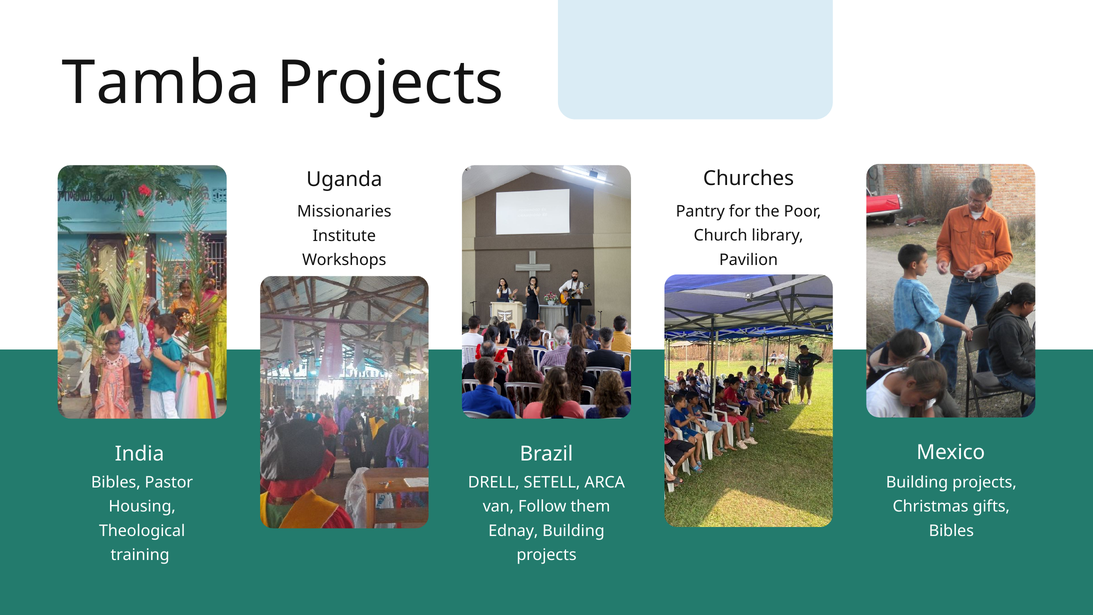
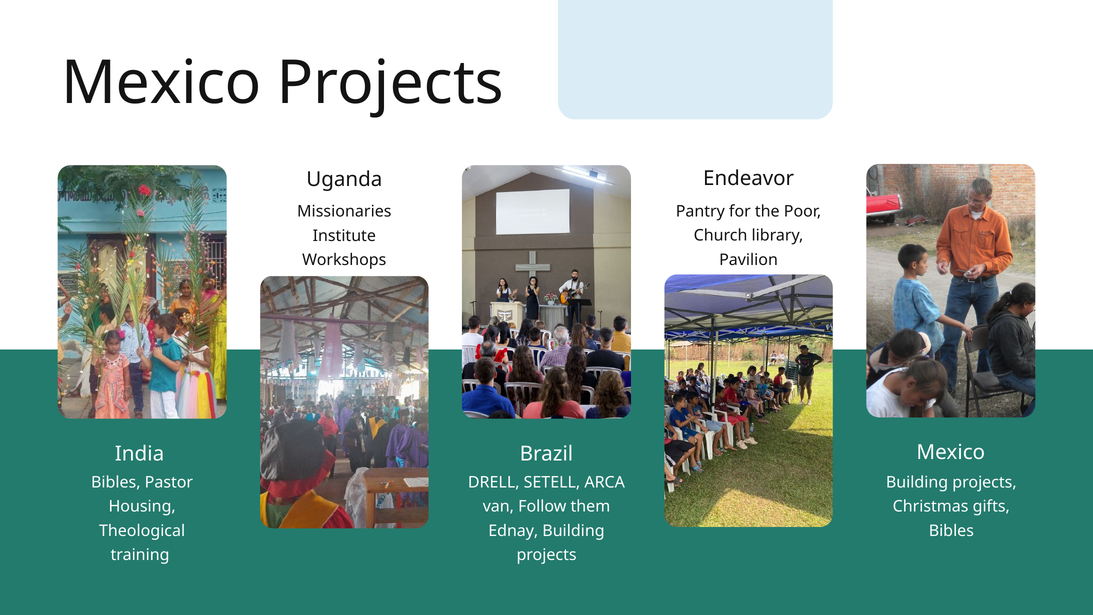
Tamba at (161, 83): Tamba -> Mexico
Churches: Churches -> Endeavor
